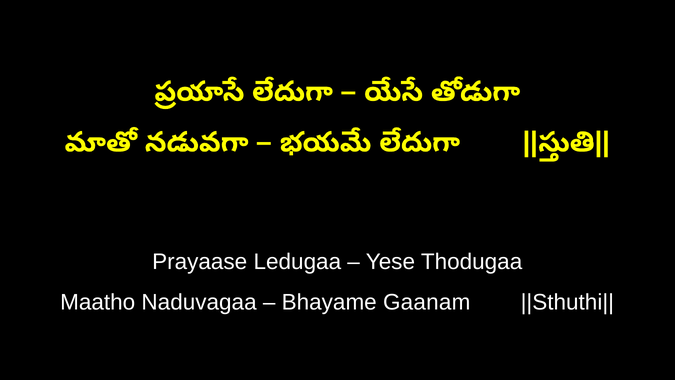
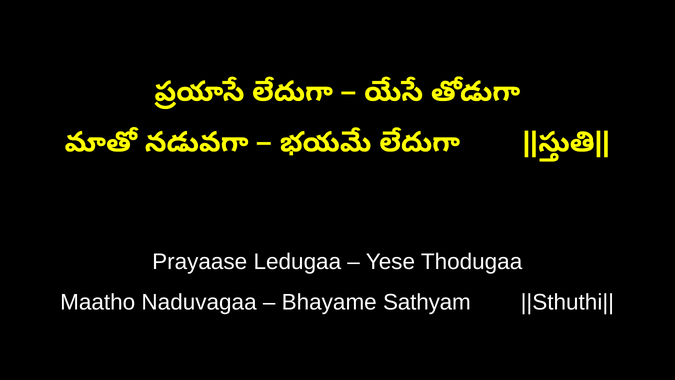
Gaanam: Gaanam -> Sathyam
